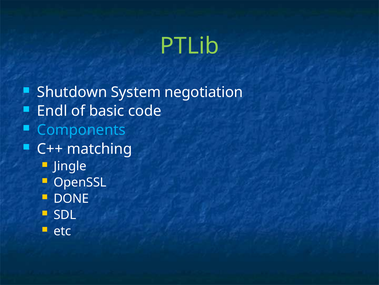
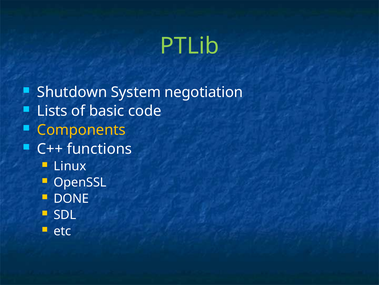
Endl: Endl -> Lists
Components colour: light blue -> yellow
matching: matching -> functions
Jingle: Jingle -> Linux
